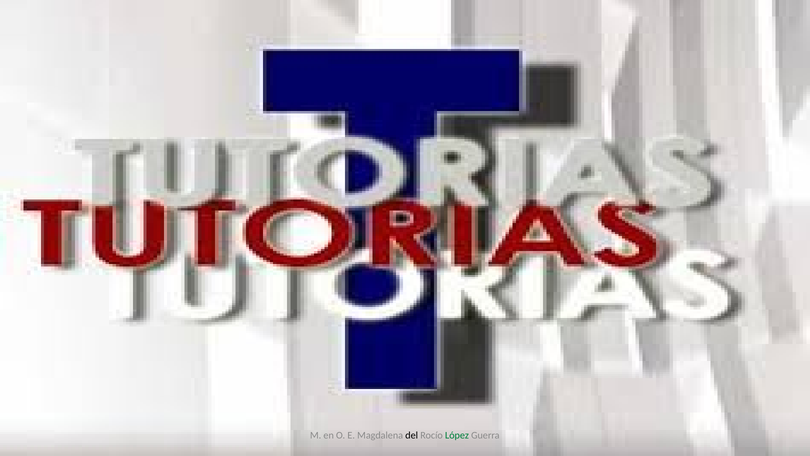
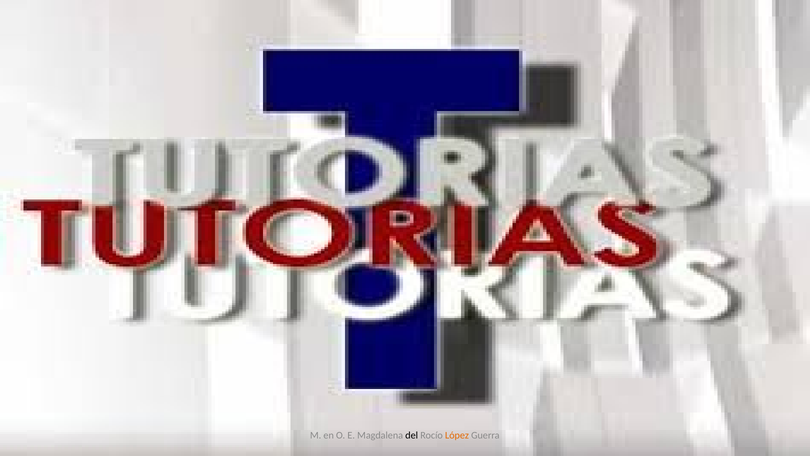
López colour: green -> orange
